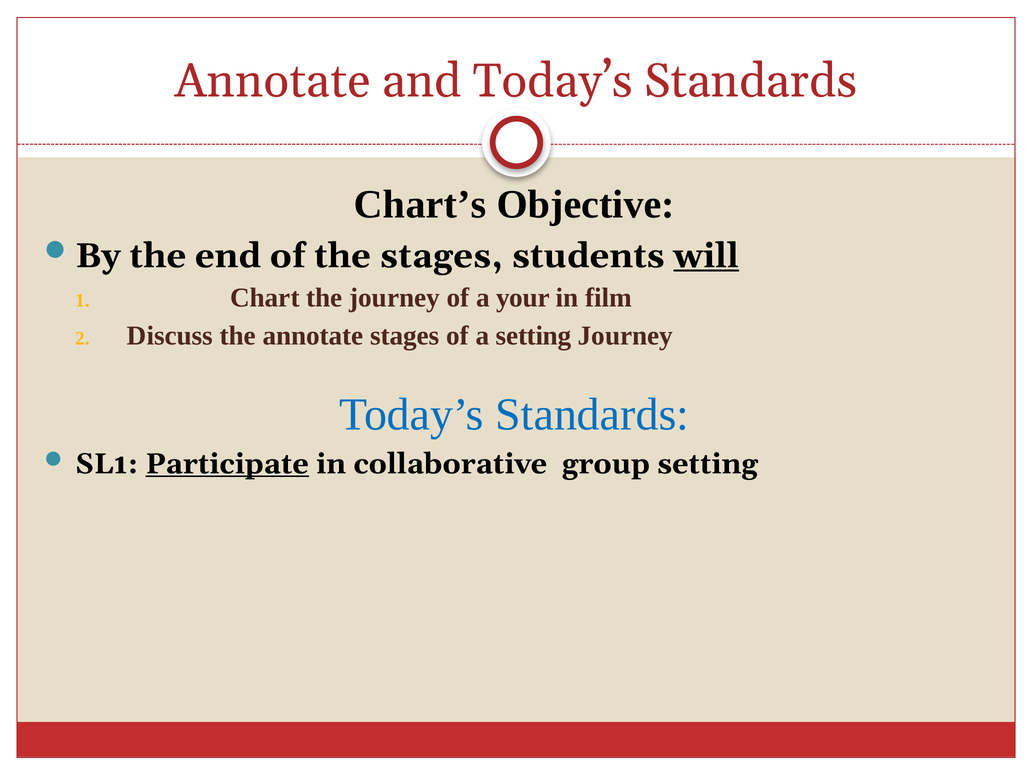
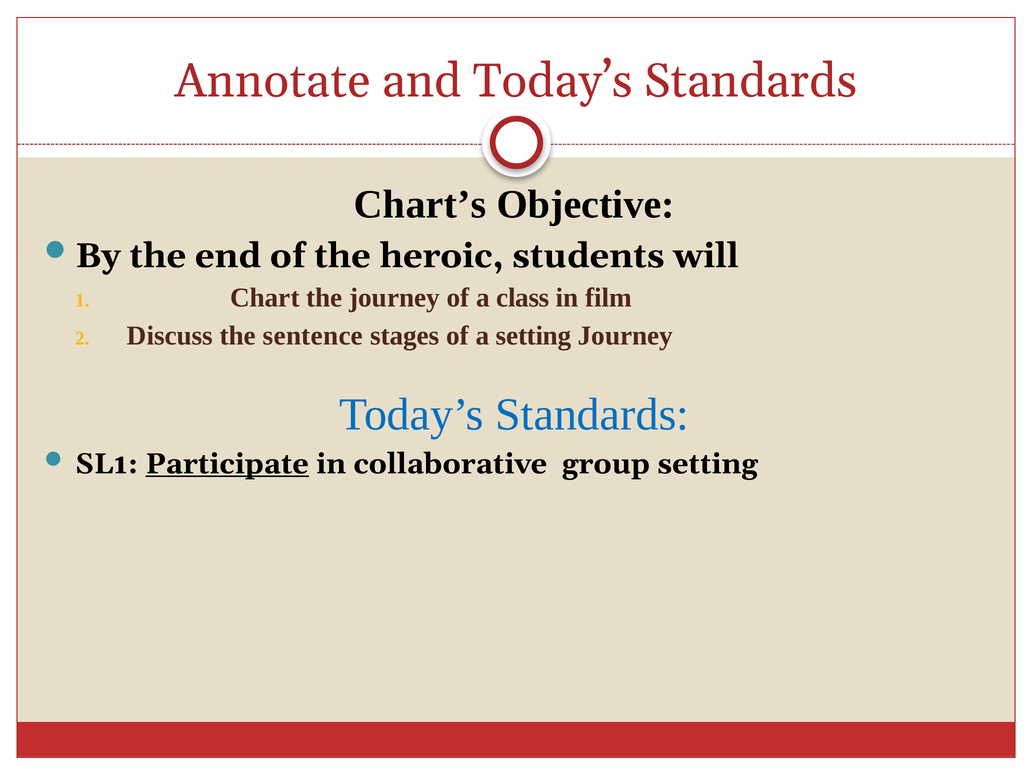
the stages: stages -> heroic
will underline: present -> none
your: your -> class
the annotate: annotate -> sentence
